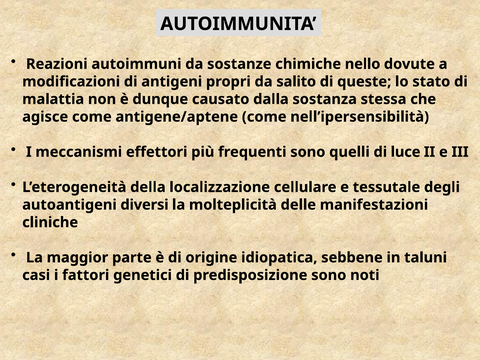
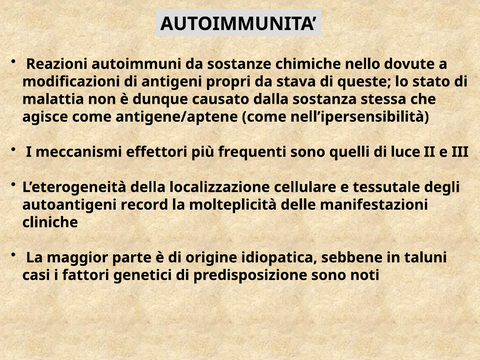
salito: salito -> stava
diversi: diversi -> record
